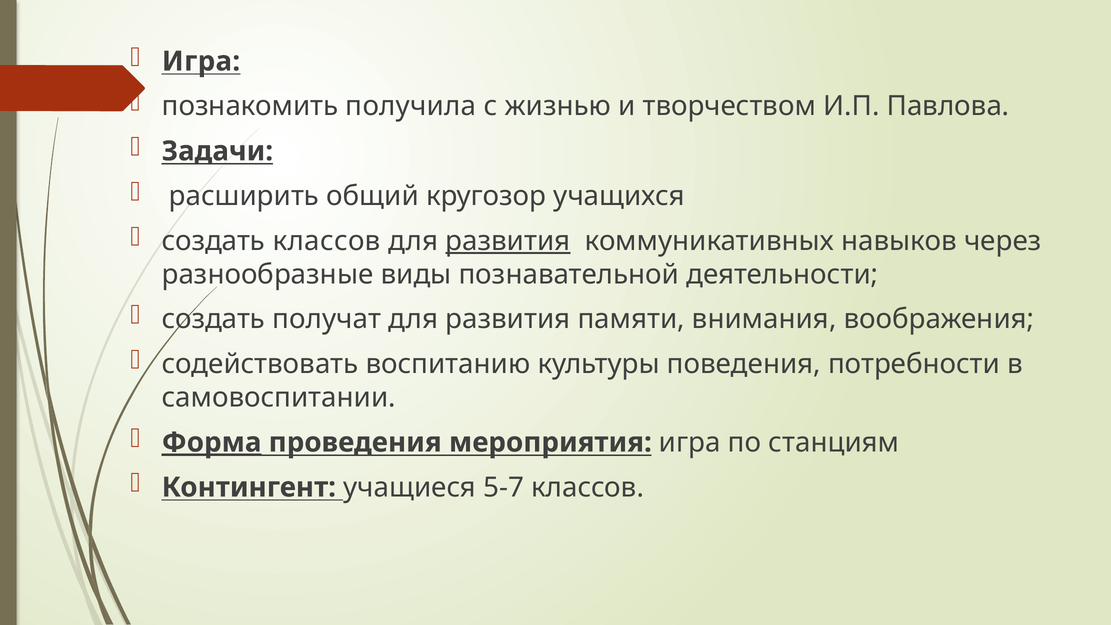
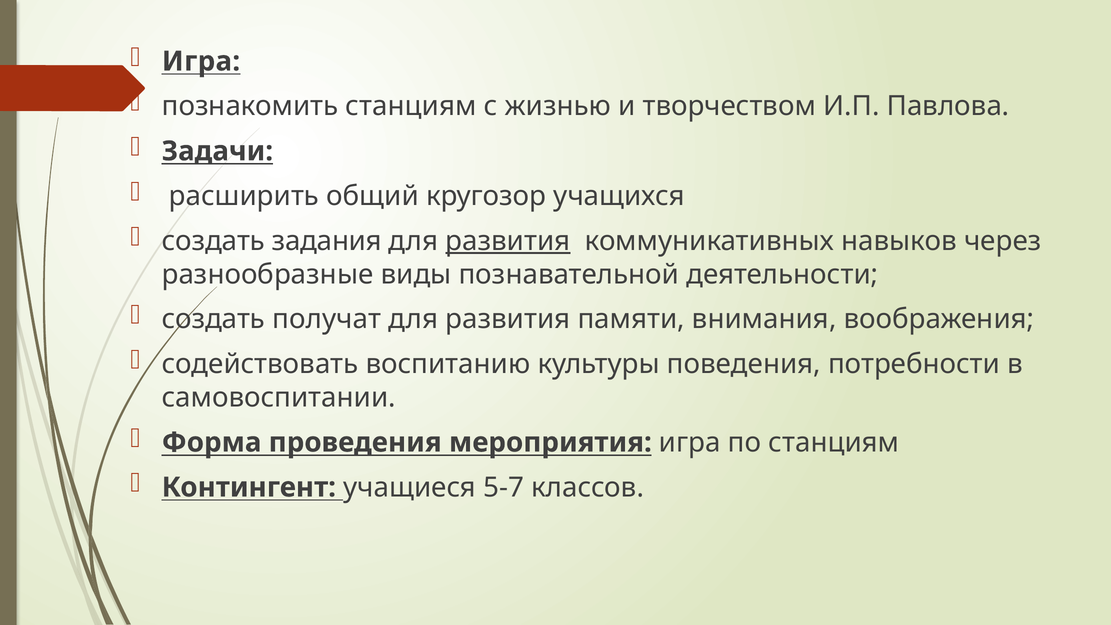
познакомить получила: получила -> станциям
создать классов: классов -> задания
Форма underline: present -> none
